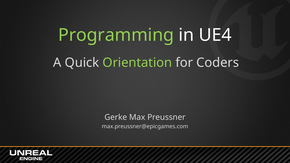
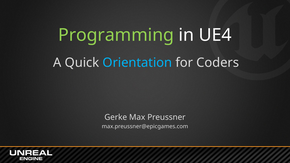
Orientation colour: light green -> light blue
